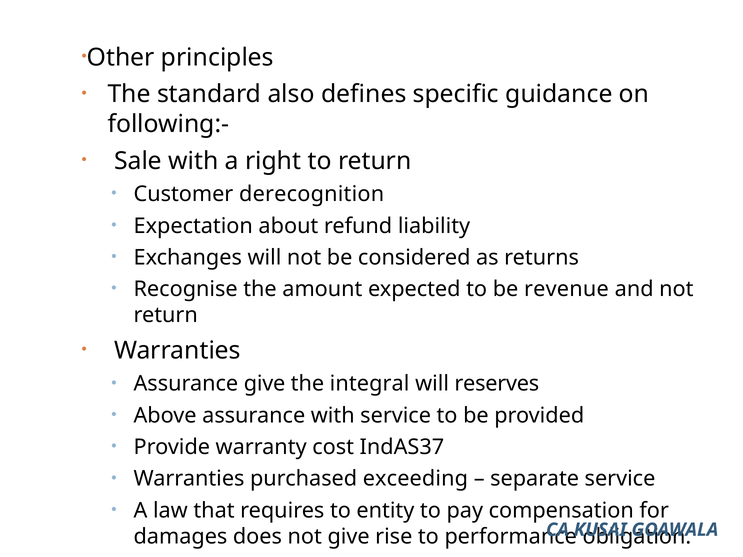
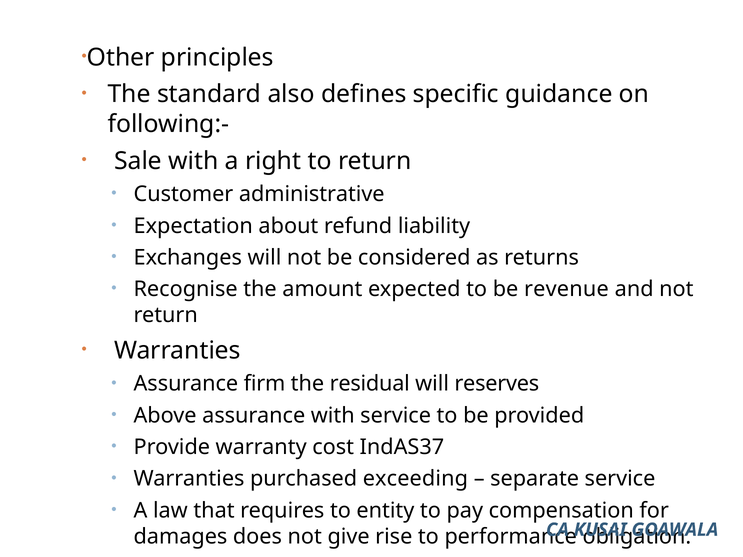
derecognition: derecognition -> administrative
Assurance give: give -> firm
integral: integral -> residual
